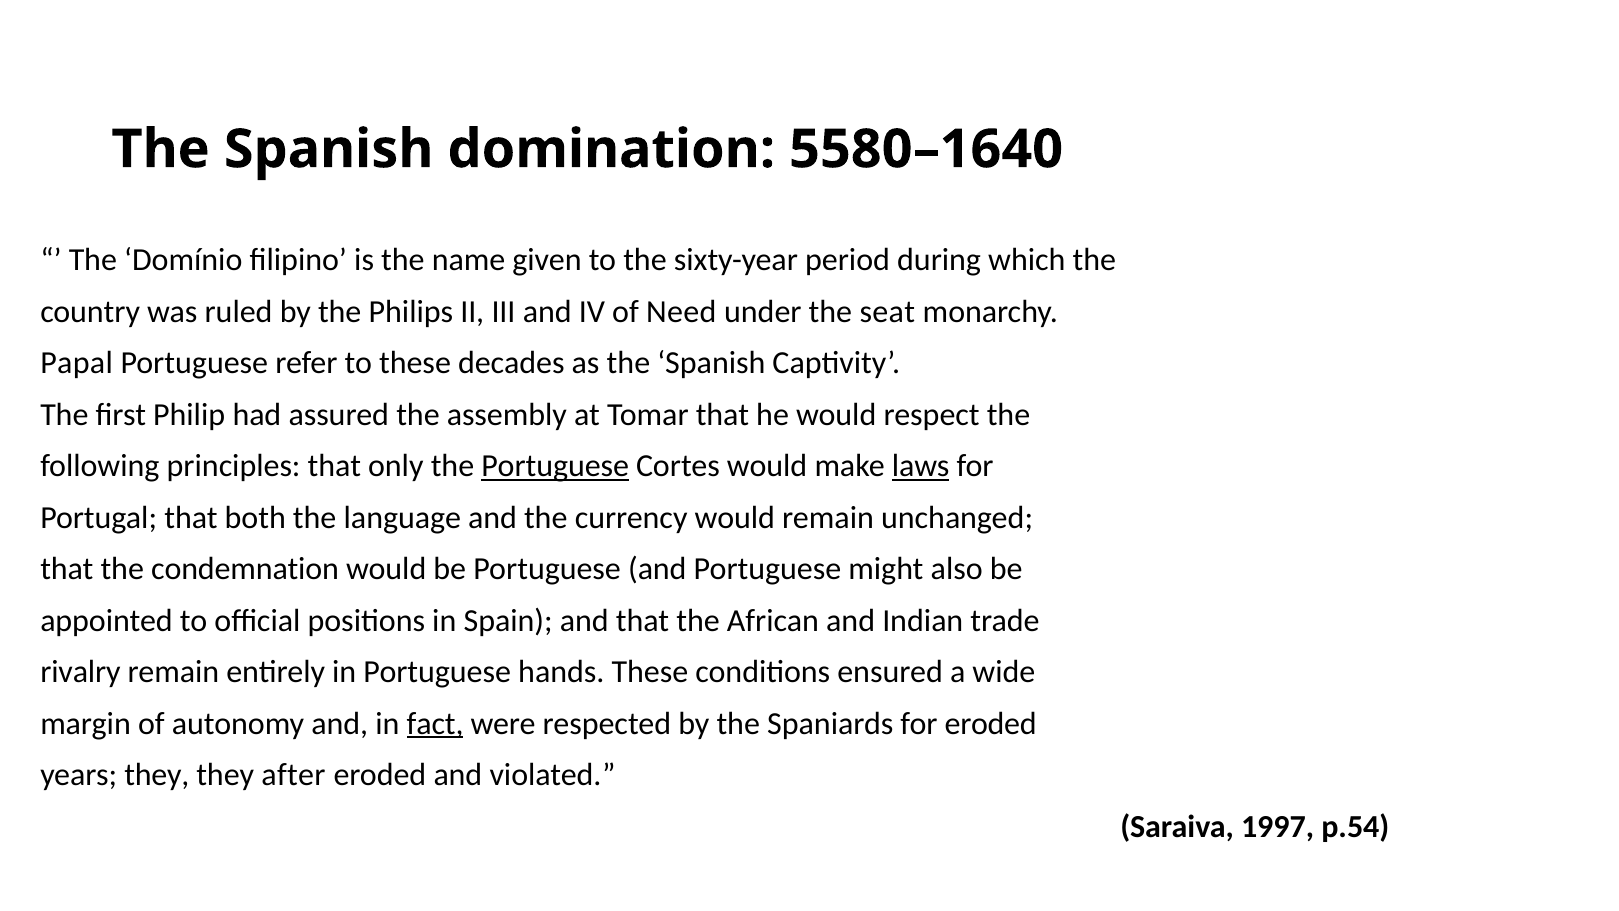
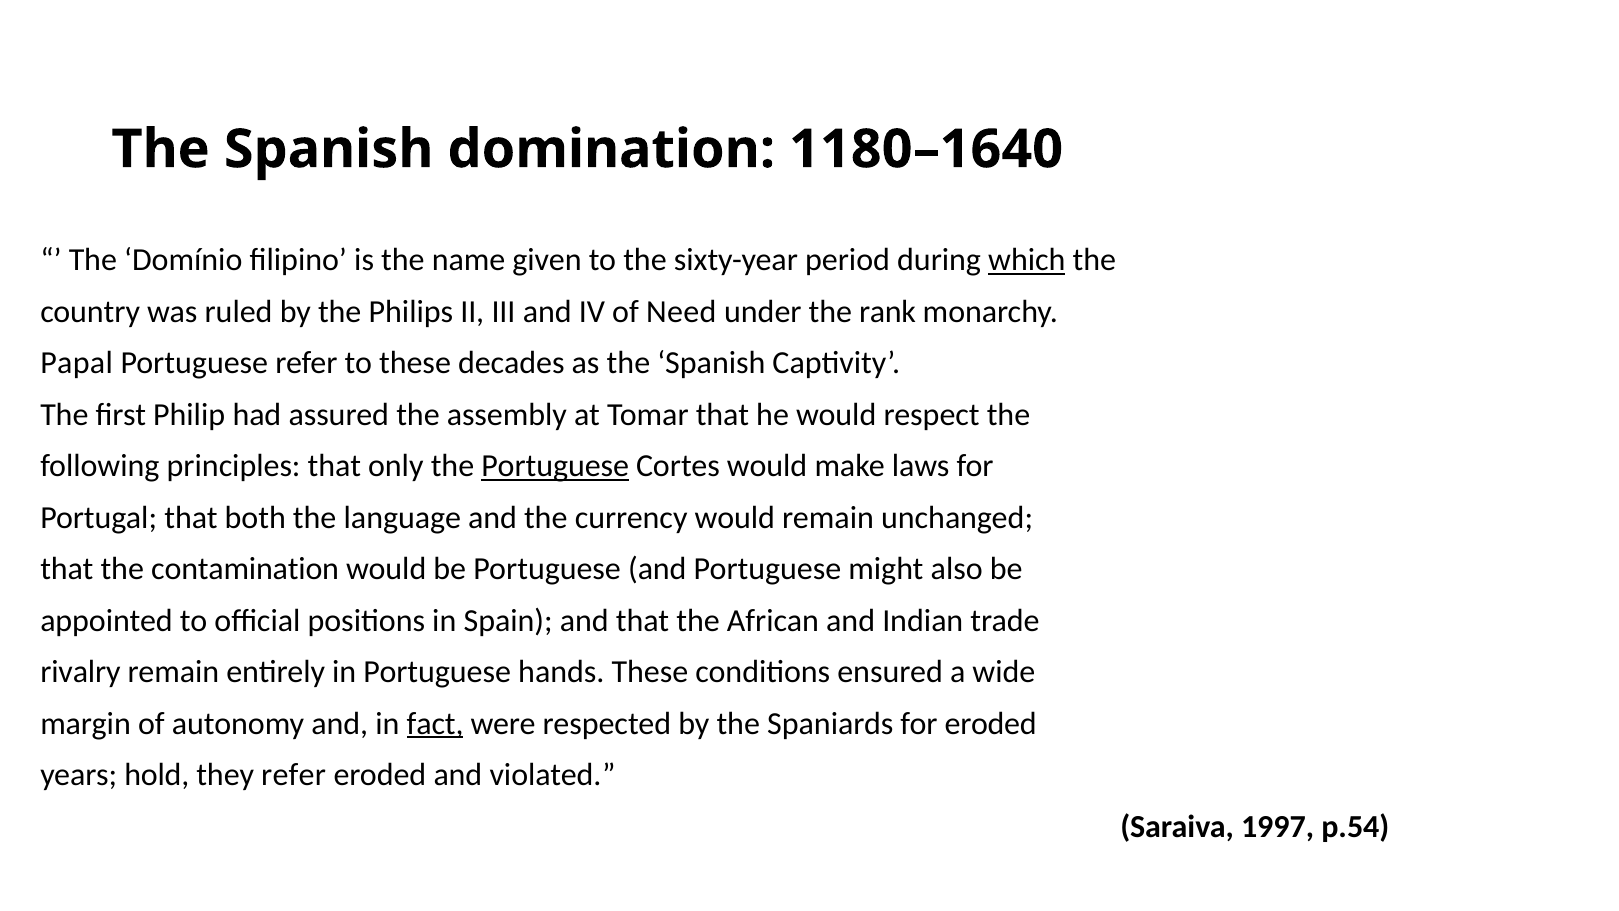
5580–1640: 5580–1640 -> 1180–1640
which underline: none -> present
seat: seat -> rank
laws underline: present -> none
condemnation: condemnation -> contamination
years they: they -> hold
they after: after -> refer
